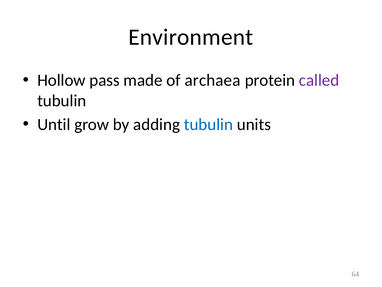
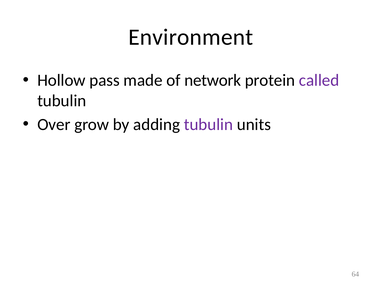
archaea: archaea -> network
Until: Until -> Over
tubulin at (208, 124) colour: blue -> purple
